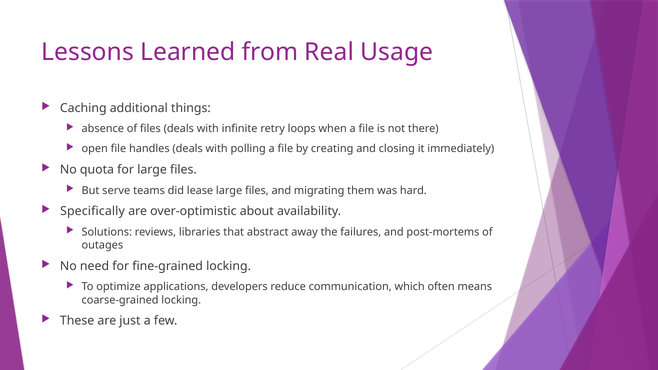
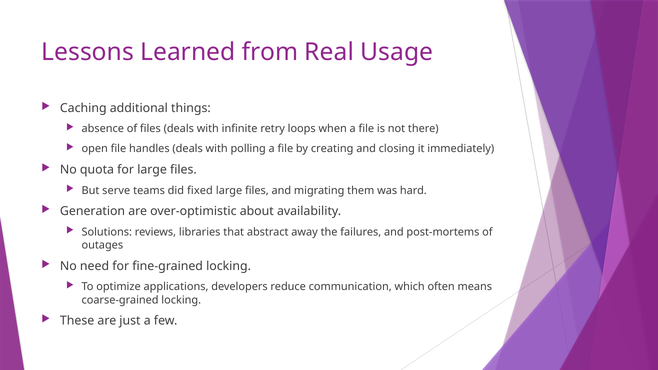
lease: lease -> fixed
Specifically: Specifically -> Generation
